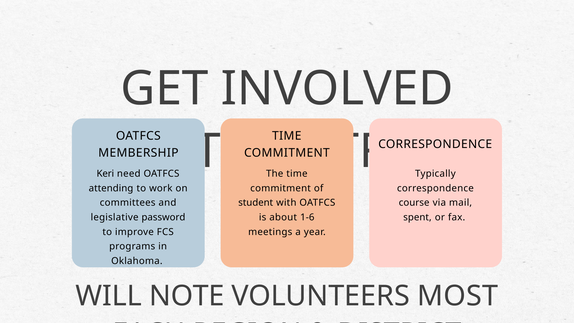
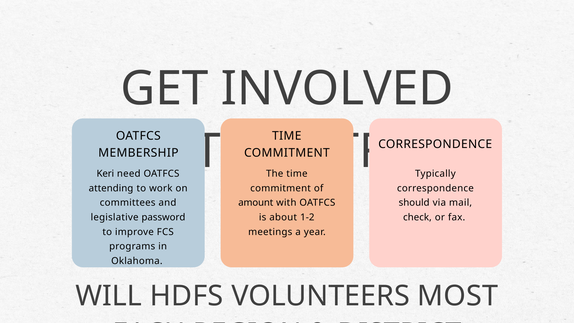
course: course -> should
student: student -> amount
1-6: 1-6 -> 1-2
spent: spent -> check
NOTE: NOTE -> HDFS
